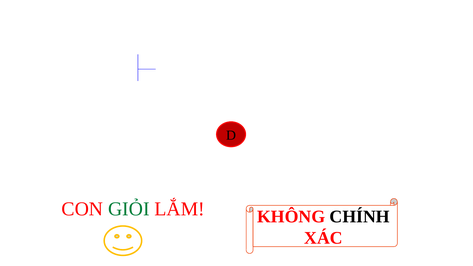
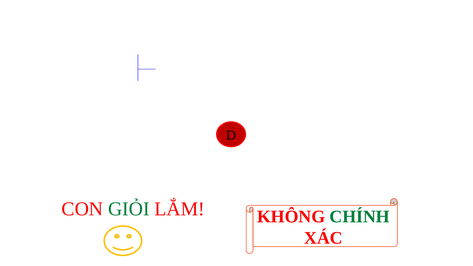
CHÍNH colour: black -> green
